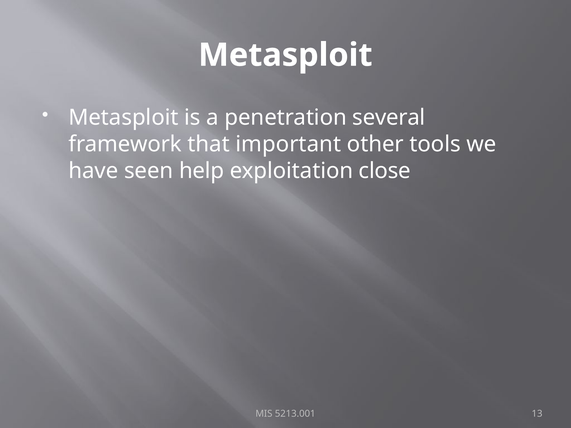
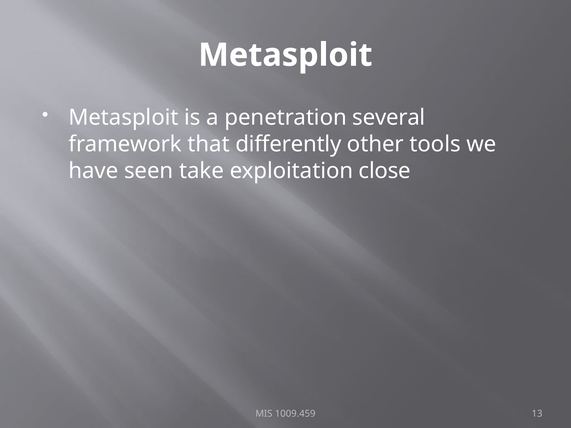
important: important -> differently
help: help -> take
5213.001: 5213.001 -> 1009.459
